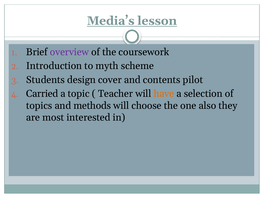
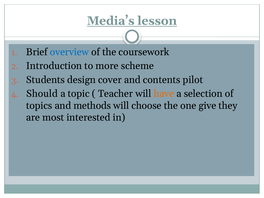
overview colour: purple -> blue
myth: myth -> more
Carried: Carried -> Should
also: also -> give
